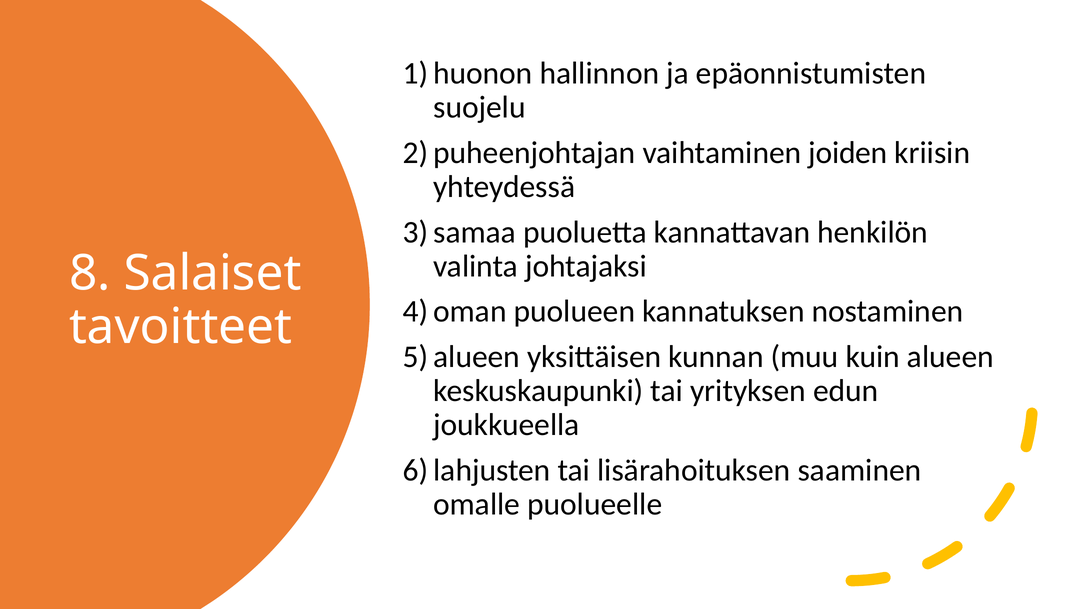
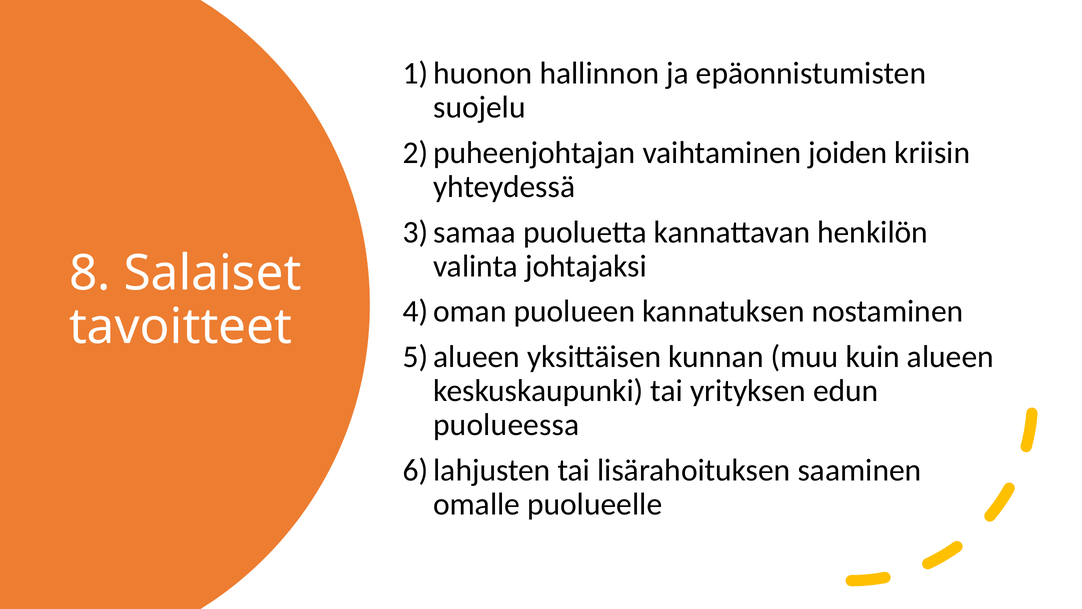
joukkueella: joukkueella -> puolueessa
